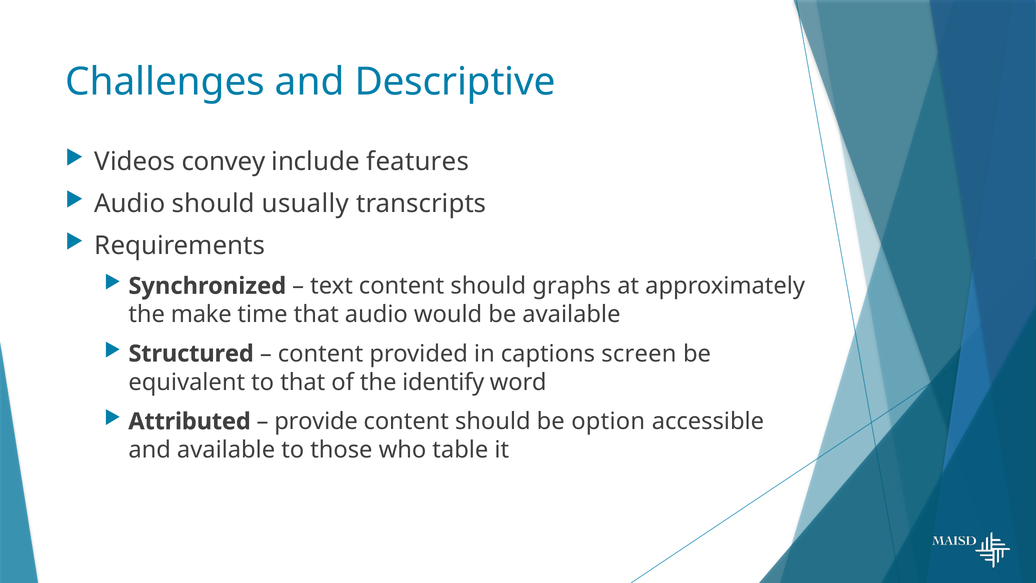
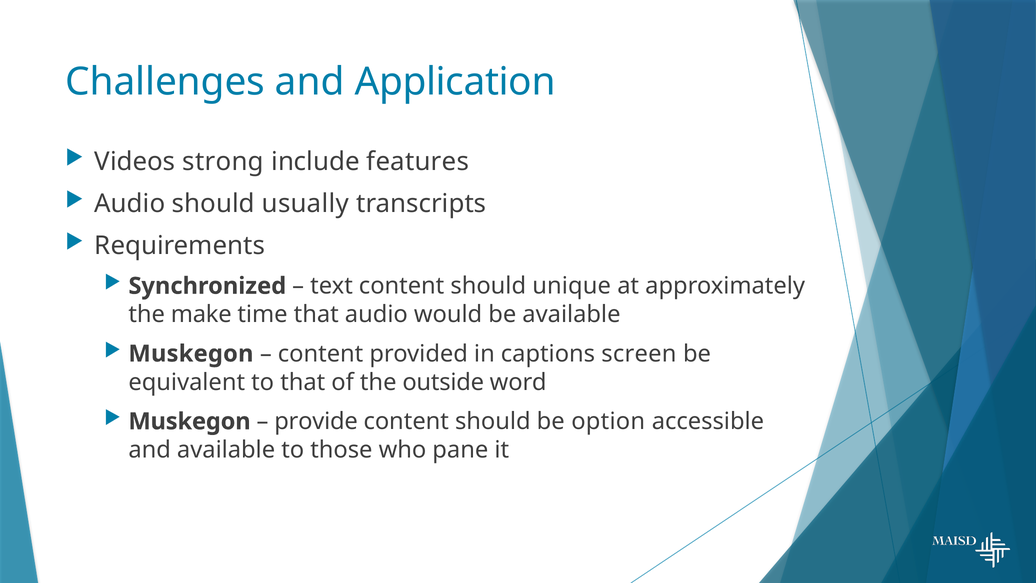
Descriptive: Descriptive -> Application
convey: convey -> strong
graphs: graphs -> unique
Structured at (191, 354): Structured -> Muskegon
identify: identify -> outside
Attributed at (190, 421): Attributed -> Muskegon
table: table -> pane
